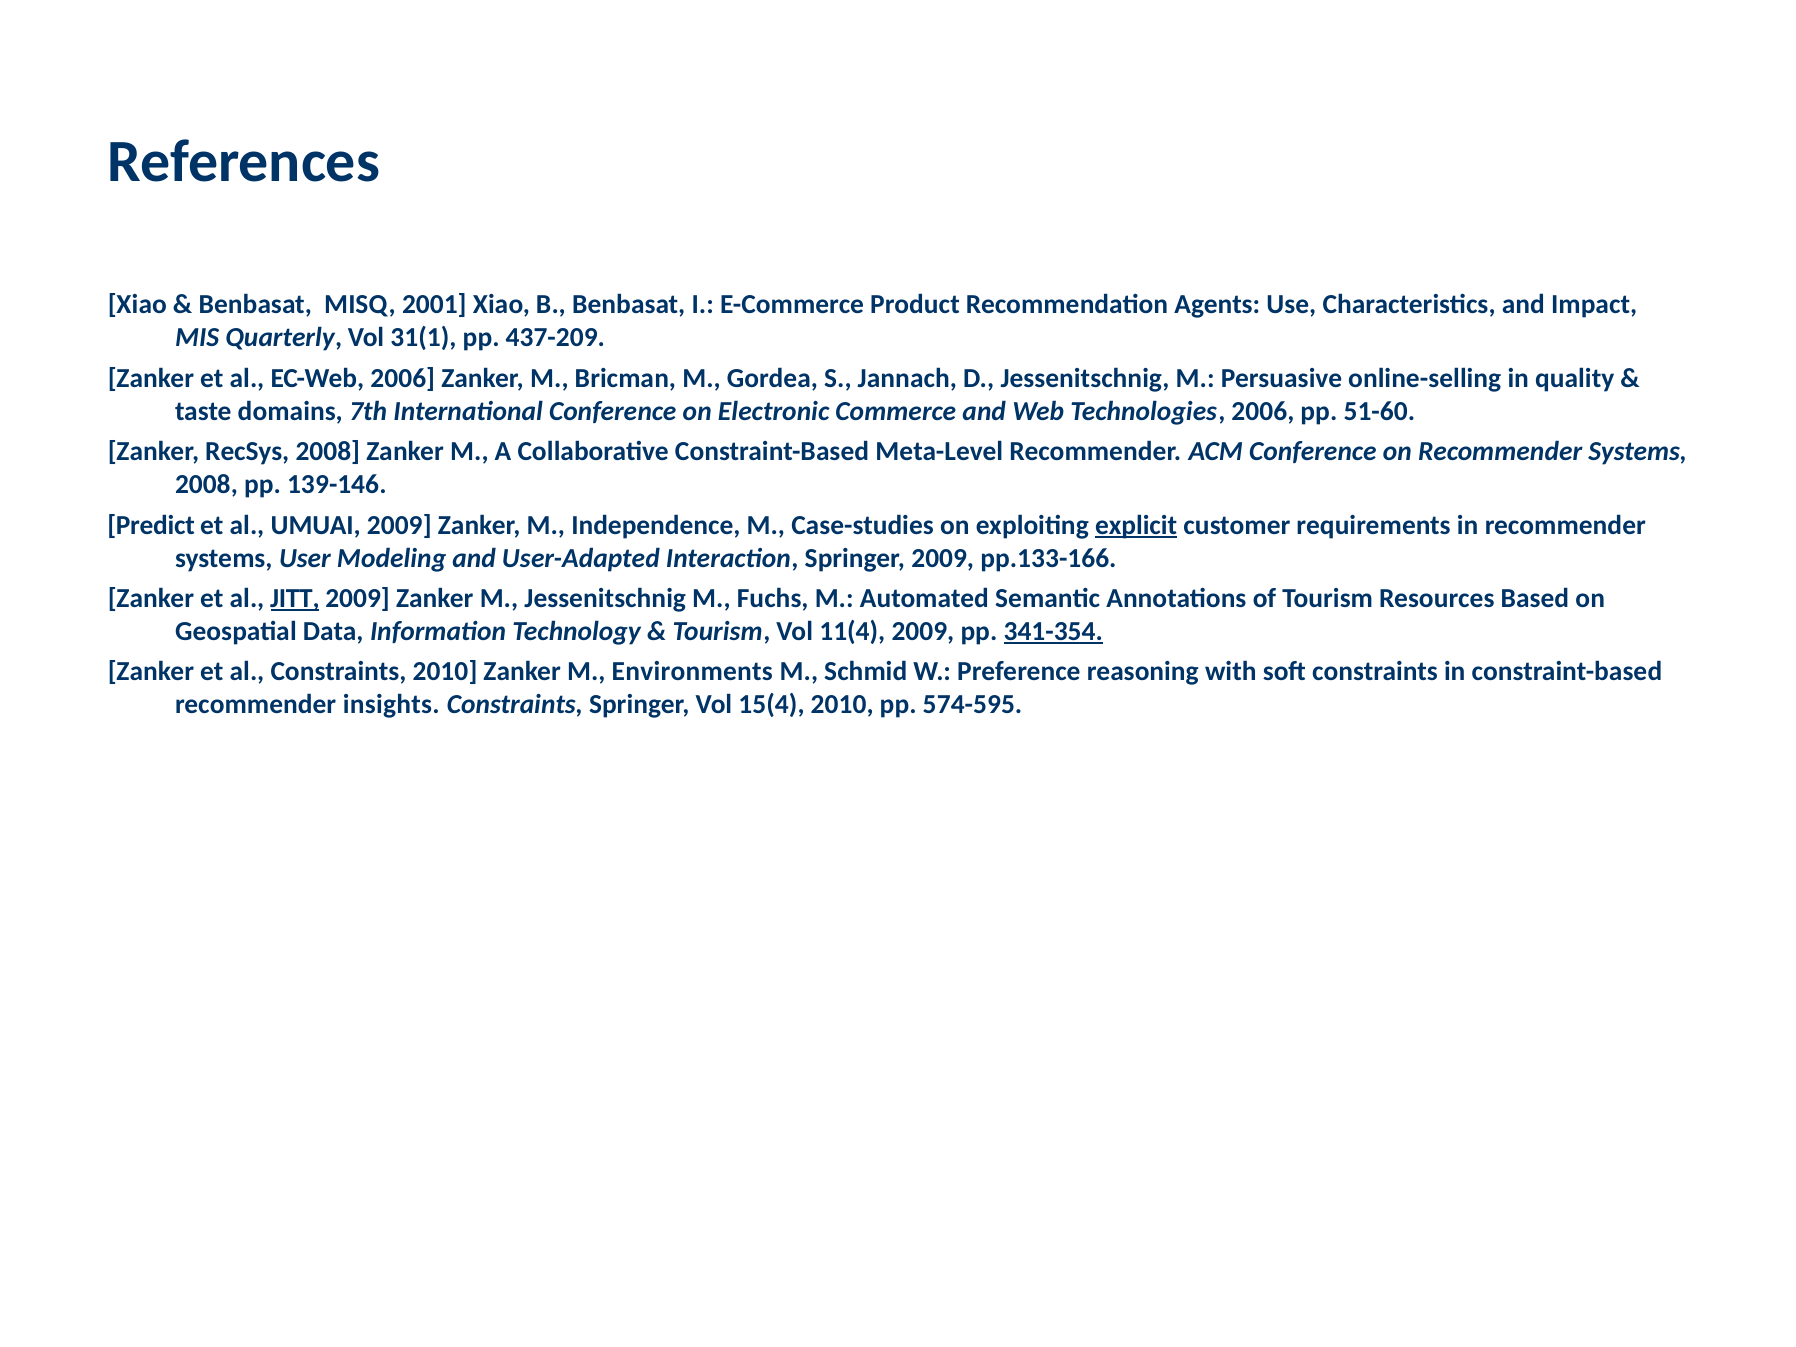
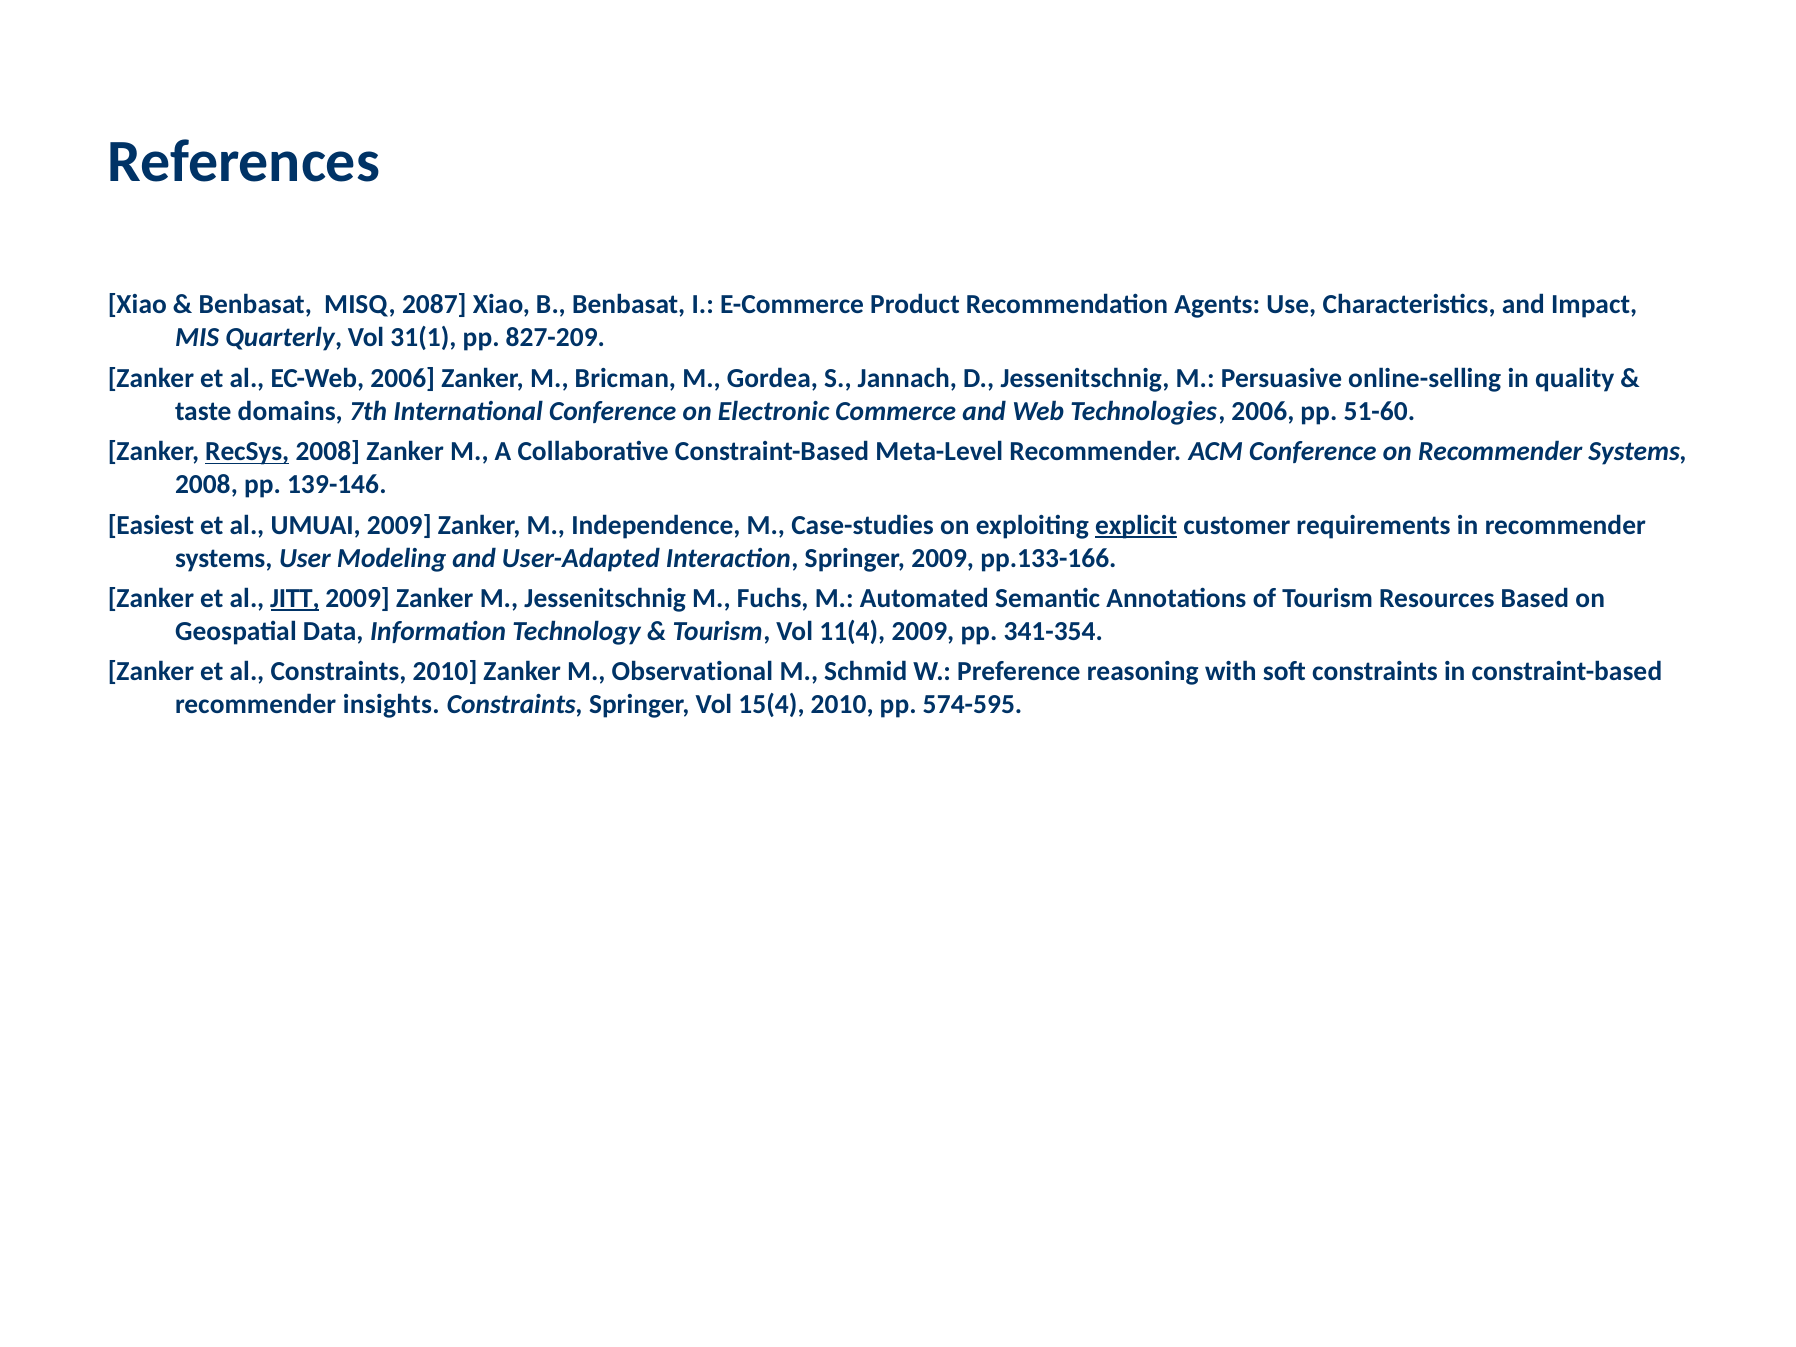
2001: 2001 -> 2087
437-209: 437-209 -> 827-209
RecSys underline: none -> present
Predict: Predict -> Easiest
341-354 underline: present -> none
Environments: Environments -> Observational
